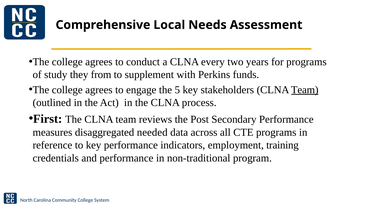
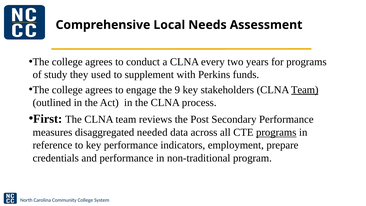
from: from -> used
5: 5 -> 9
programs at (276, 132) underline: none -> present
training: training -> prepare
